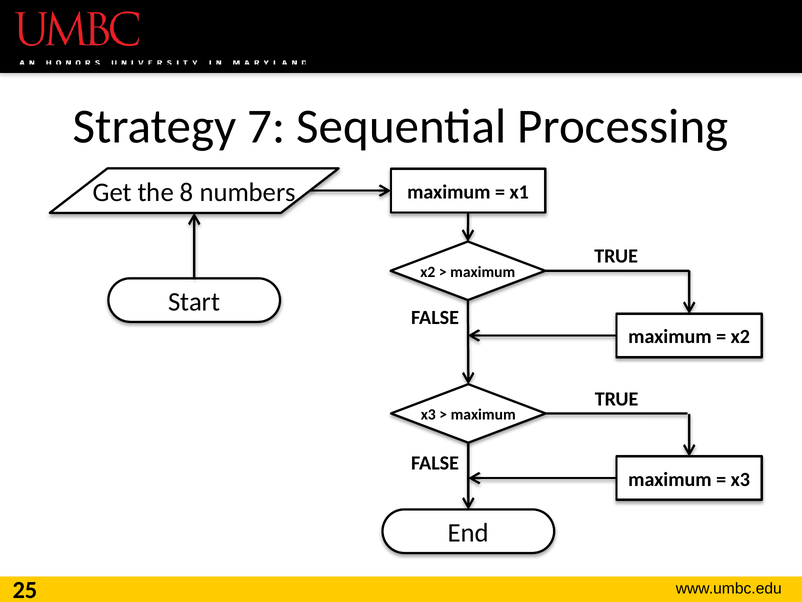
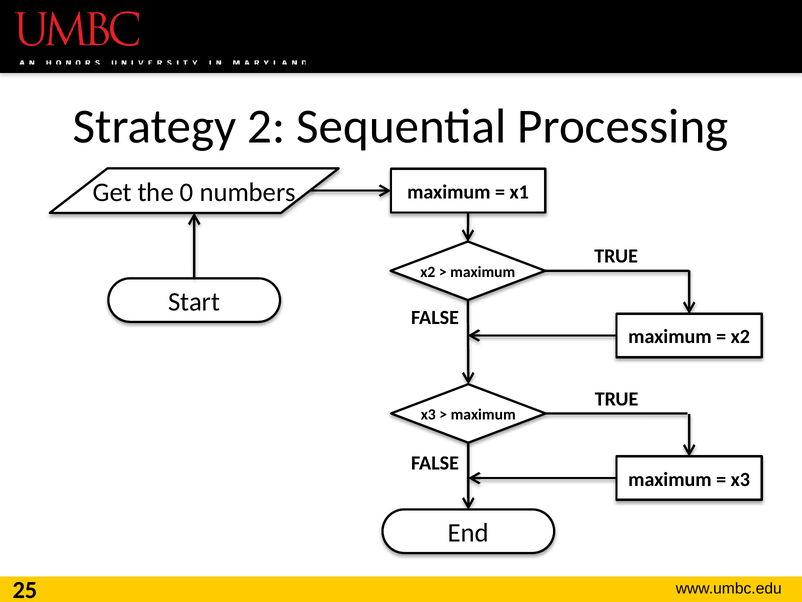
7: 7 -> 2
8: 8 -> 0
